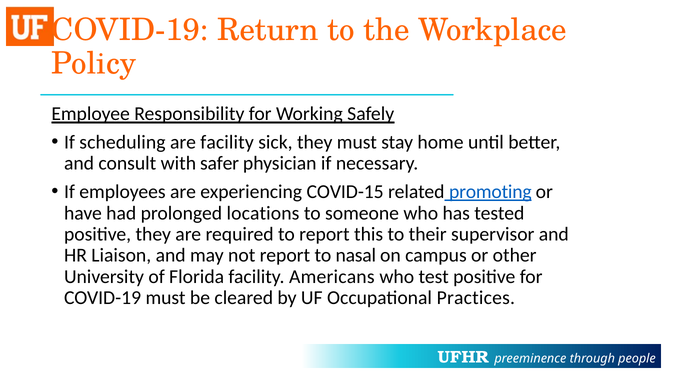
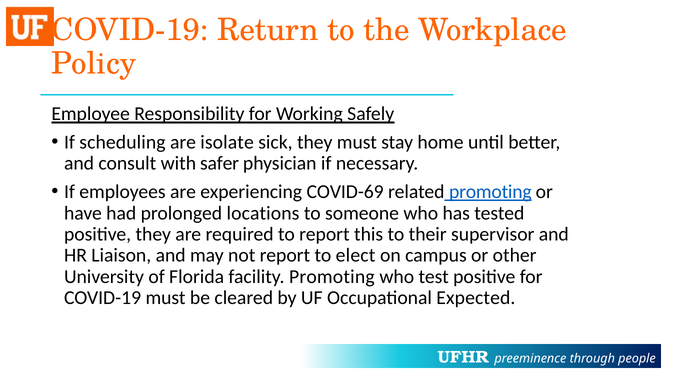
are facility: facility -> isolate
COVID-15: COVID-15 -> COVID-69
nasal: nasal -> elect
facility Americans: Americans -> Promoting
Practices: Practices -> Expected
